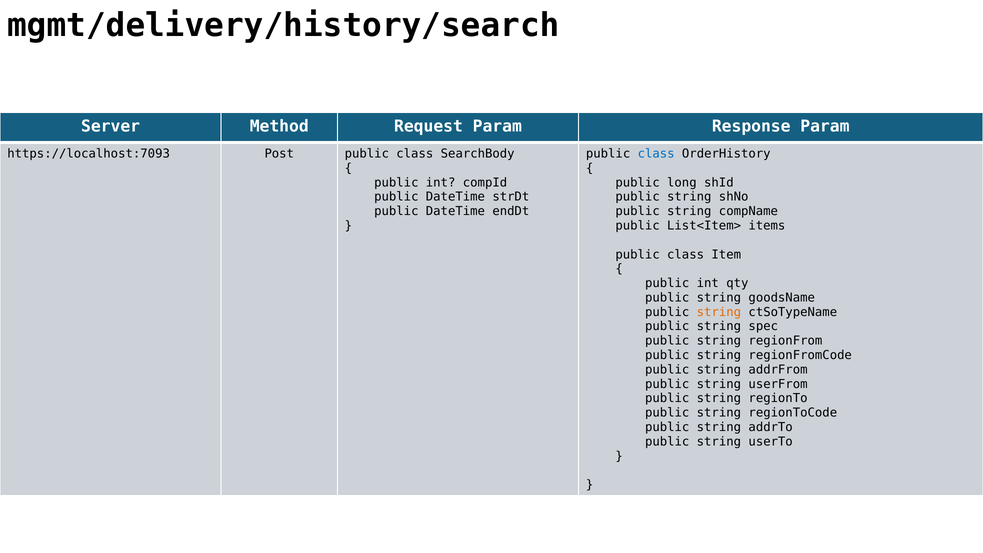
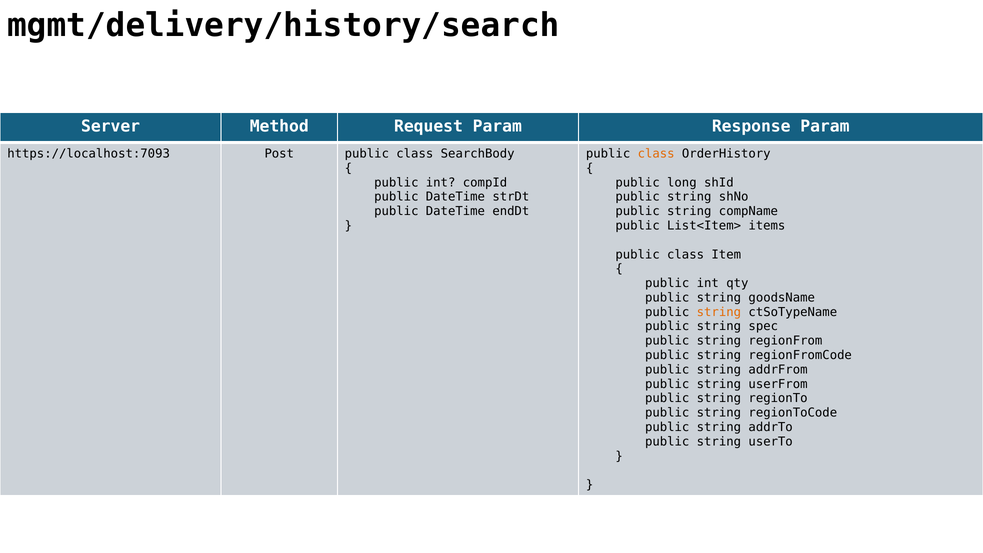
class at (656, 154) colour: blue -> orange
